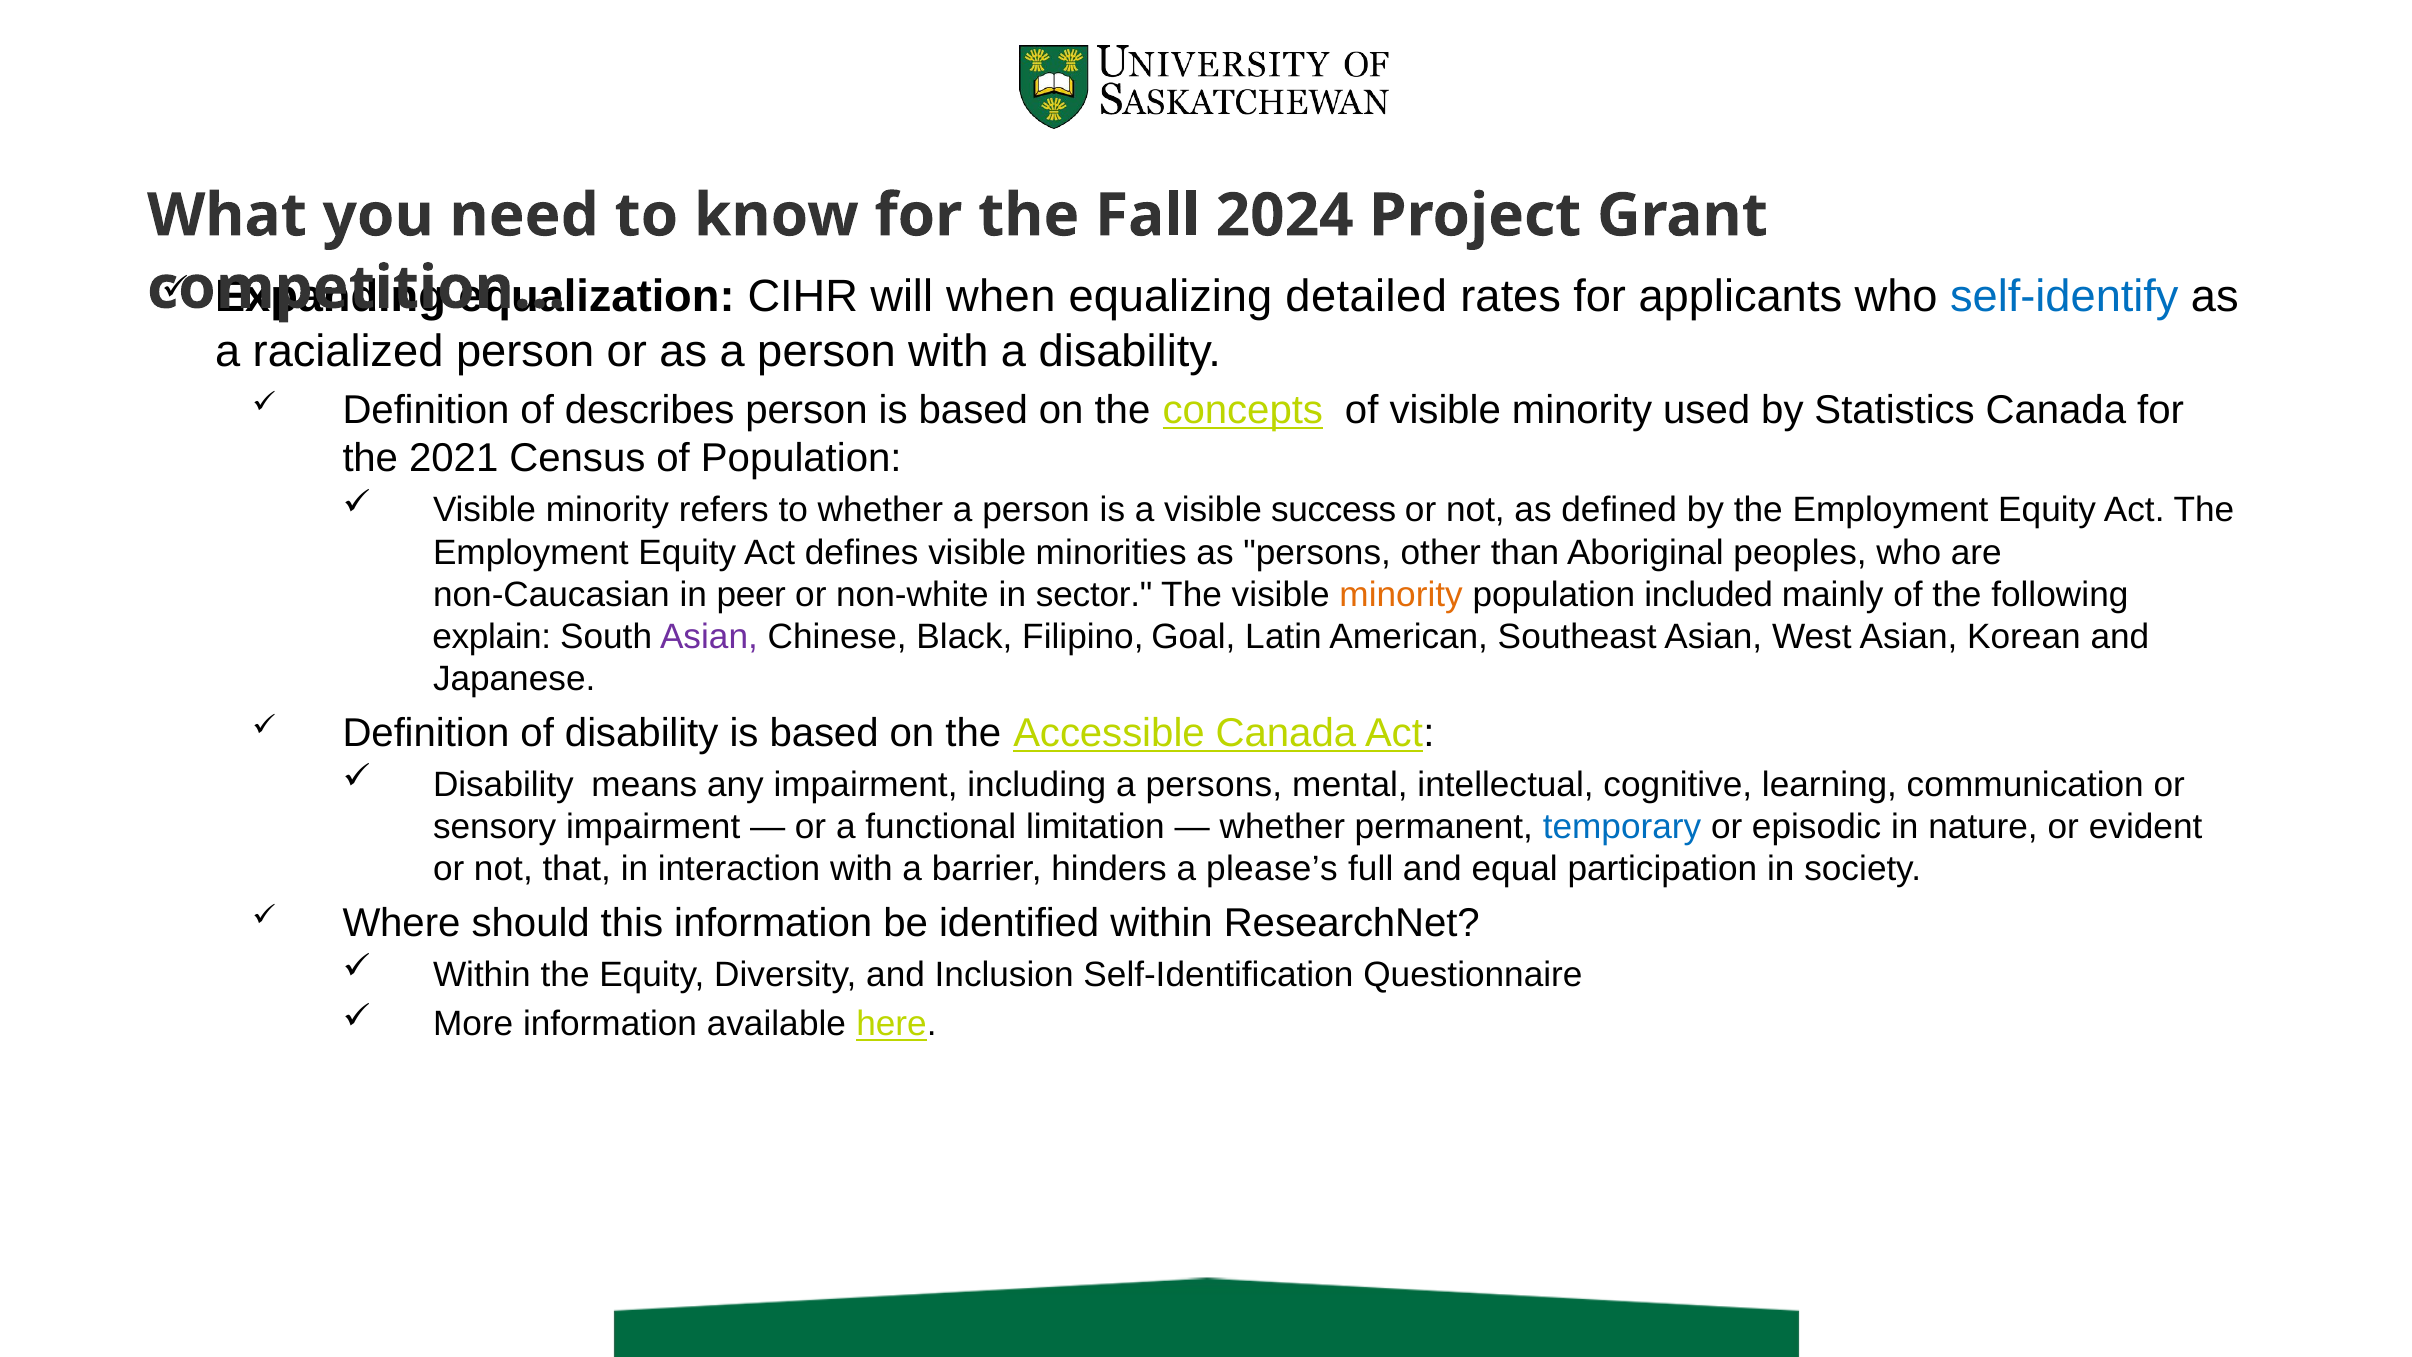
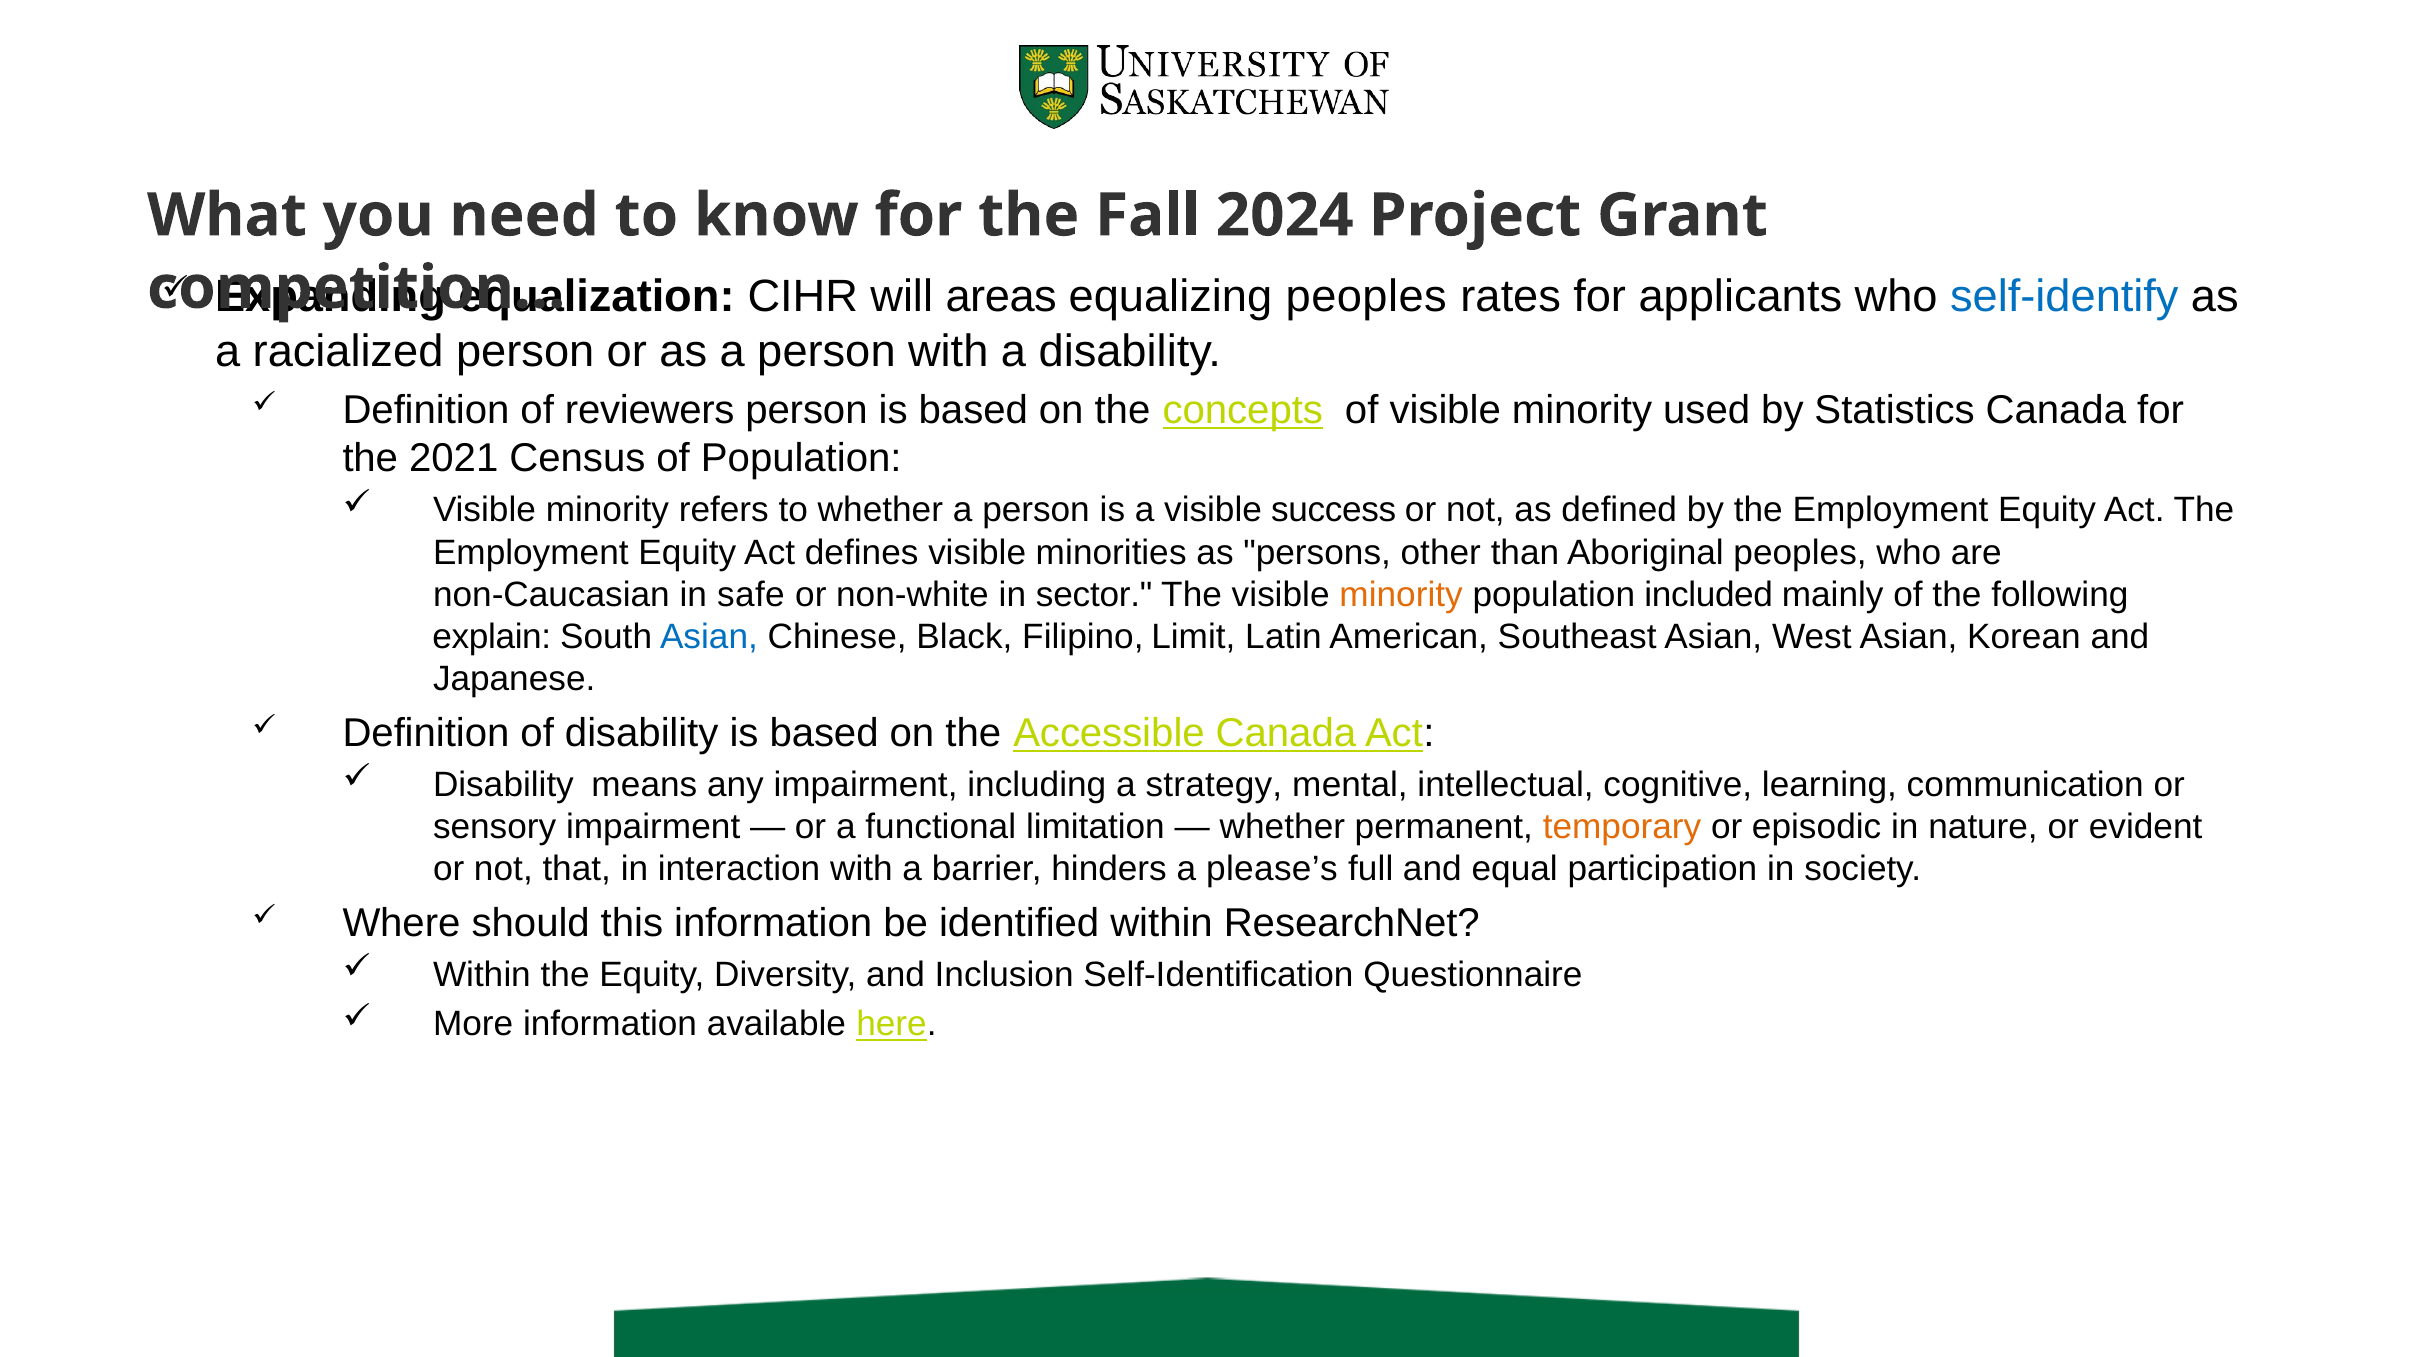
when: when -> areas
equalizing detailed: detailed -> peoples
describes: describes -> reviewers
peer: peer -> safe
Asian at (709, 637) colour: purple -> blue
Goal: Goal -> Limit
a persons: persons -> strategy
temporary colour: blue -> orange
